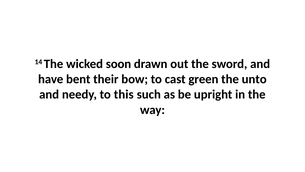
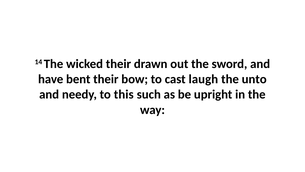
wicked soon: soon -> their
green: green -> laugh
